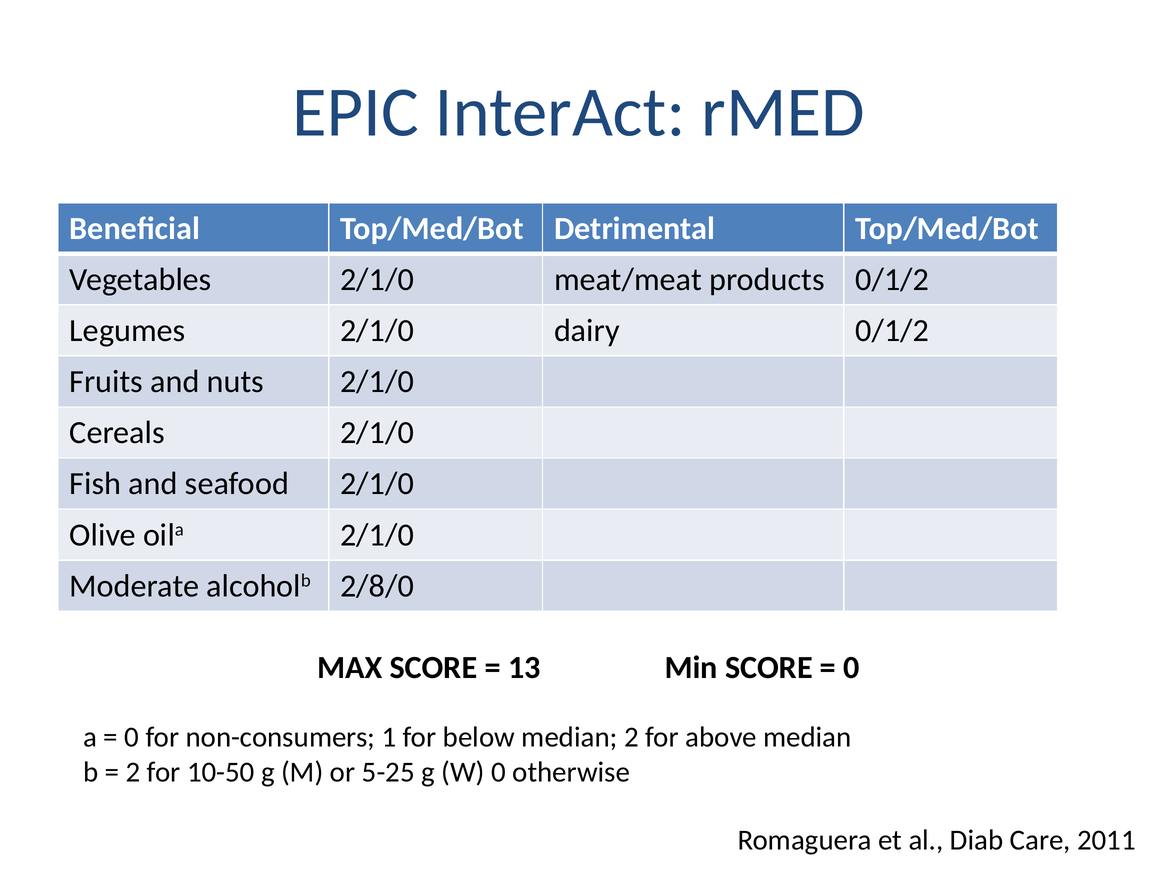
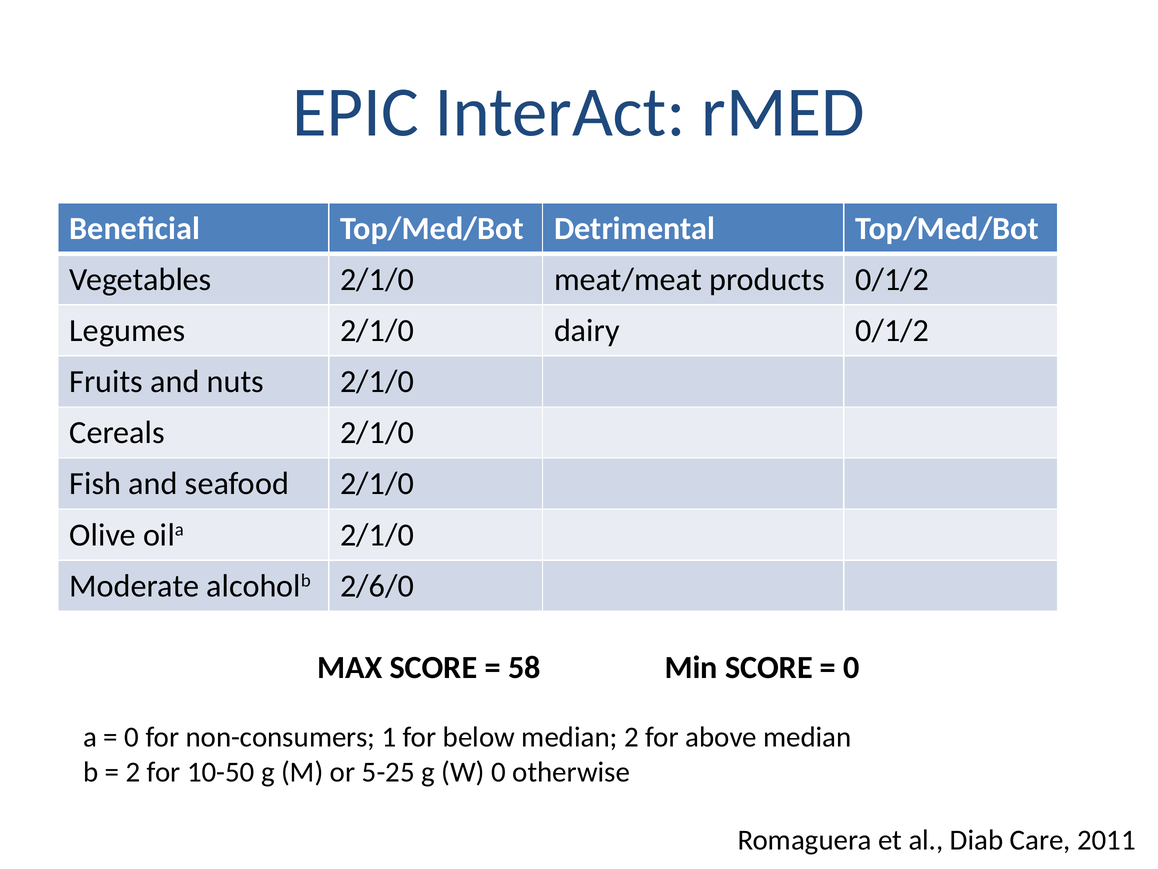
2/8/0: 2/8/0 -> 2/6/0
13: 13 -> 58
